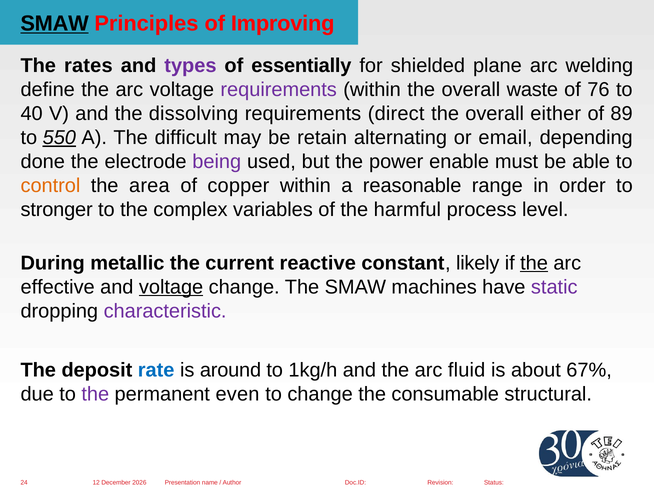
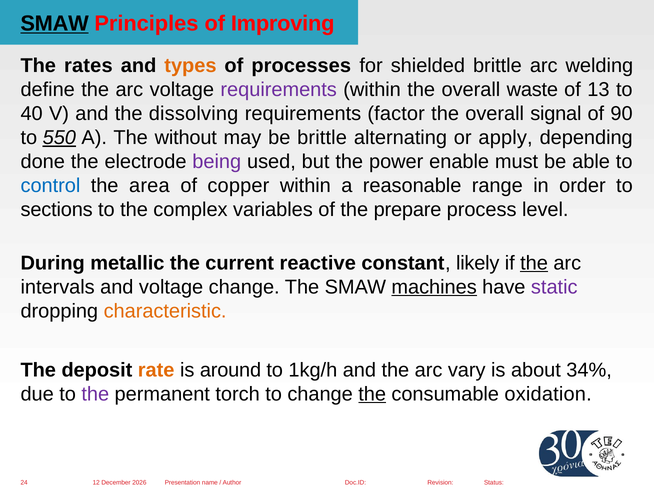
types colour: purple -> orange
essentially: essentially -> processes
shielded plane: plane -> brittle
76: 76 -> 13
direct: direct -> factor
either: either -> signal
89: 89 -> 90
difficult: difficult -> without
be retain: retain -> brittle
email: email -> apply
control colour: orange -> blue
stronger: stronger -> sections
harmful: harmful -> prepare
effective: effective -> intervals
voltage at (171, 287) underline: present -> none
machines underline: none -> present
characteristic colour: purple -> orange
rate colour: blue -> orange
fluid: fluid -> vary
67%: 67% -> 34%
even: even -> torch
the at (372, 394) underline: none -> present
structural: structural -> oxidation
